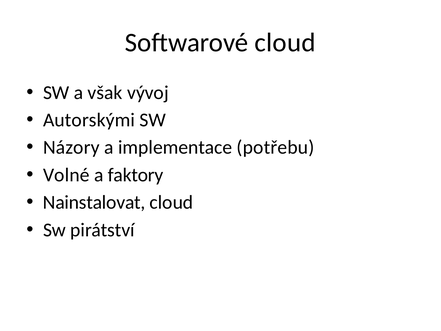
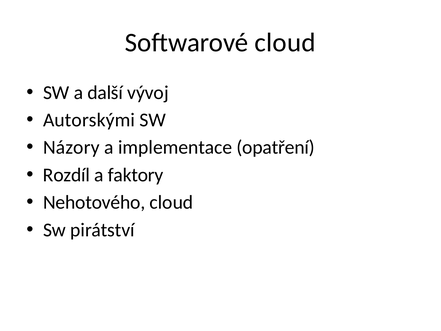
však: však -> další
potřebu: potřebu -> opatření
Volné: Volné -> Rozdíl
Nainstalovat: Nainstalovat -> Nehotového
